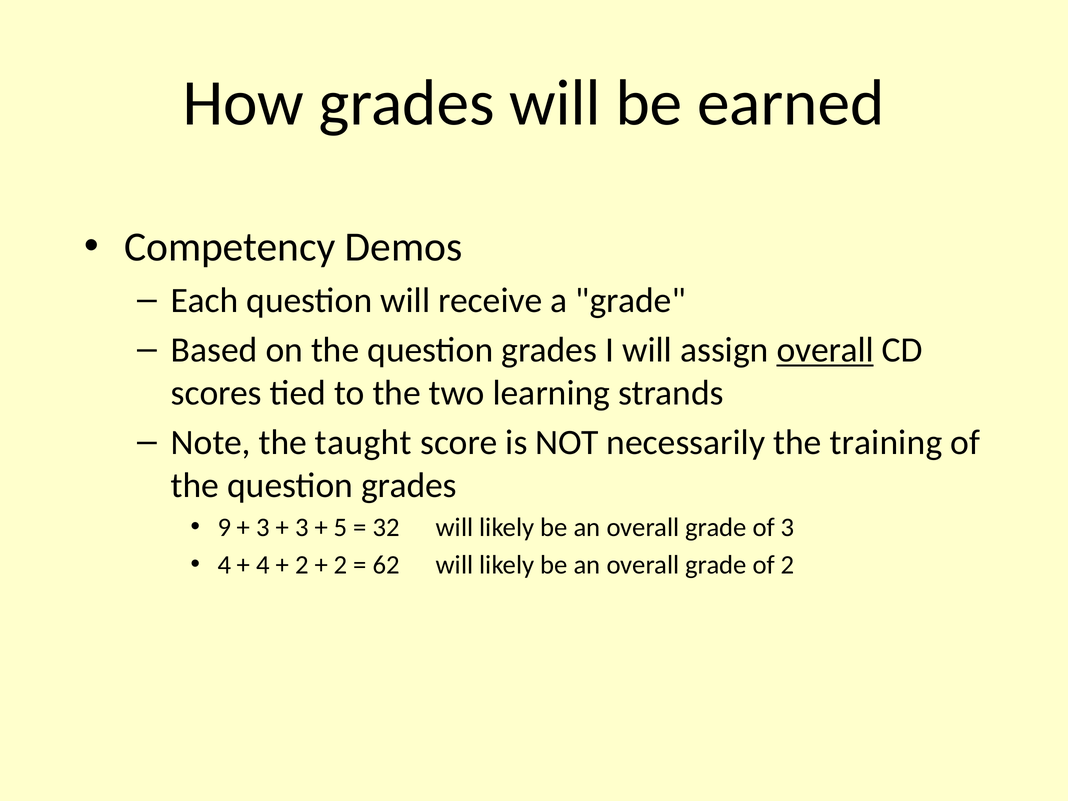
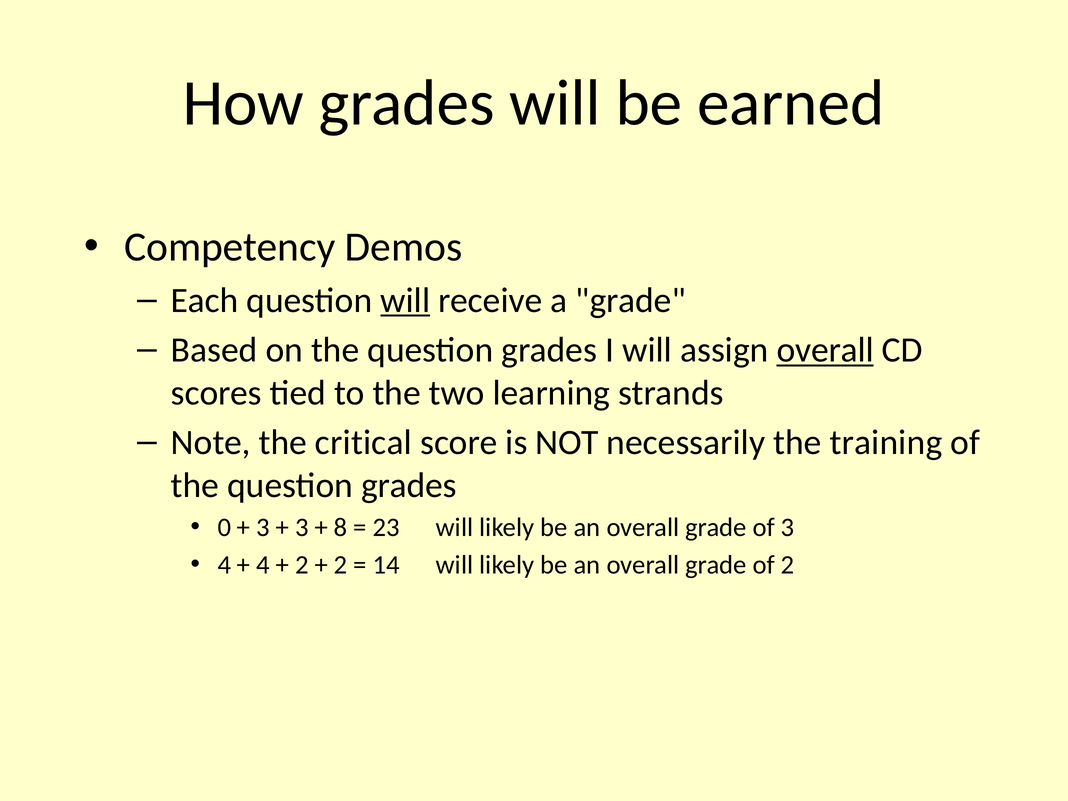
will at (405, 300) underline: none -> present
taught: taught -> critical
9: 9 -> 0
5: 5 -> 8
32: 32 -> 23
62: 62 -> 14
